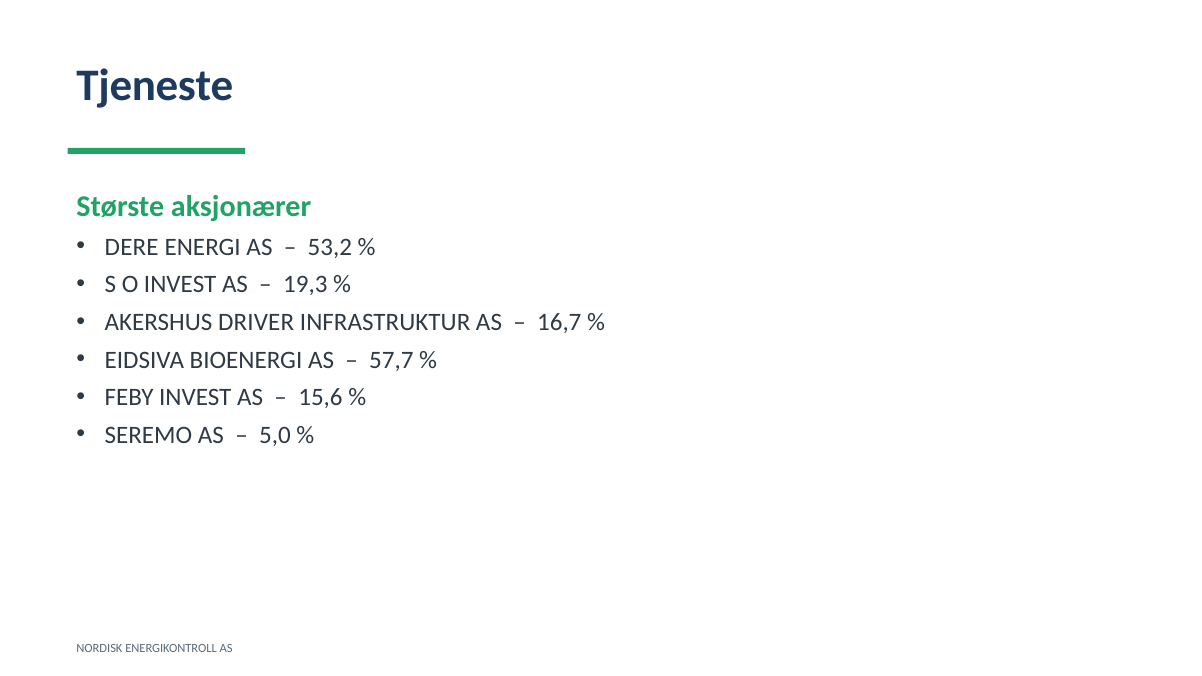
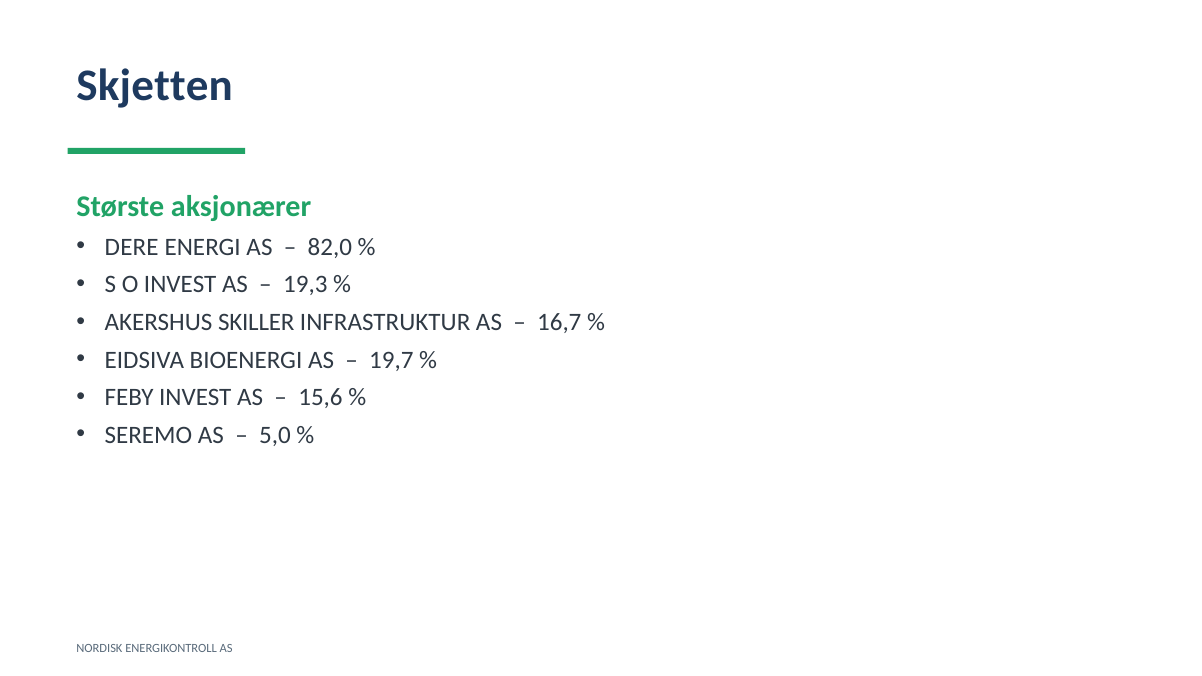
Tjeneste: Tjeneste -> Skjetten
53,2: 53,2 -> 82,0
DRIVER: DRIVER -> SKILLER
57,7: 57,7 -> 19,7
